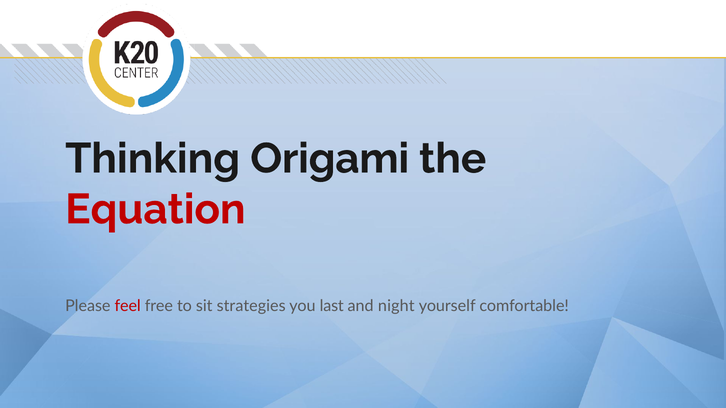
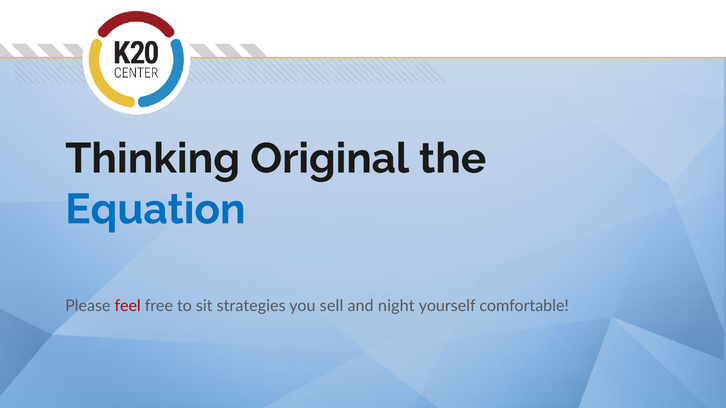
Origami: Origami -> Original
Equation colour: red -> blue
last: last -> sell
